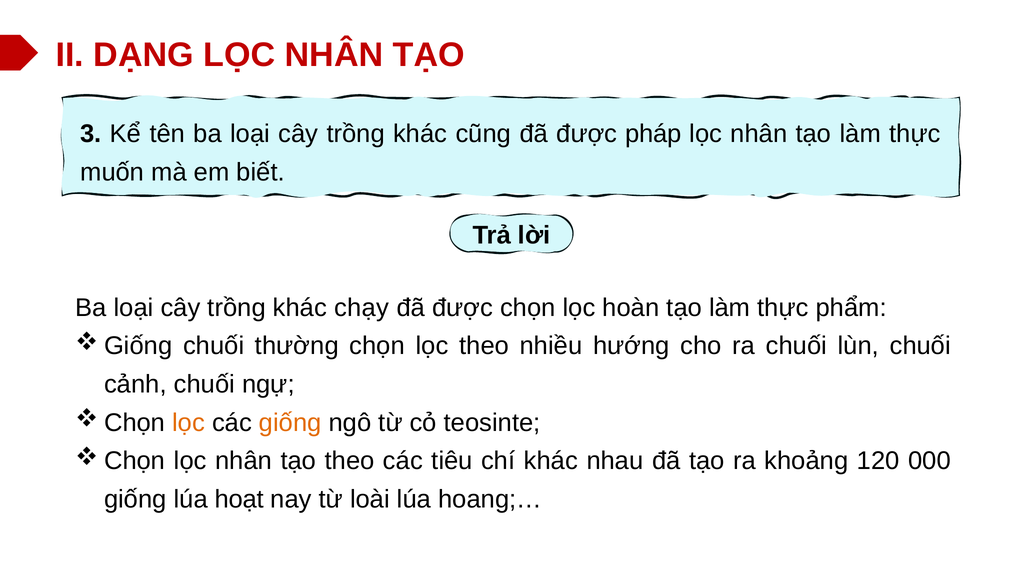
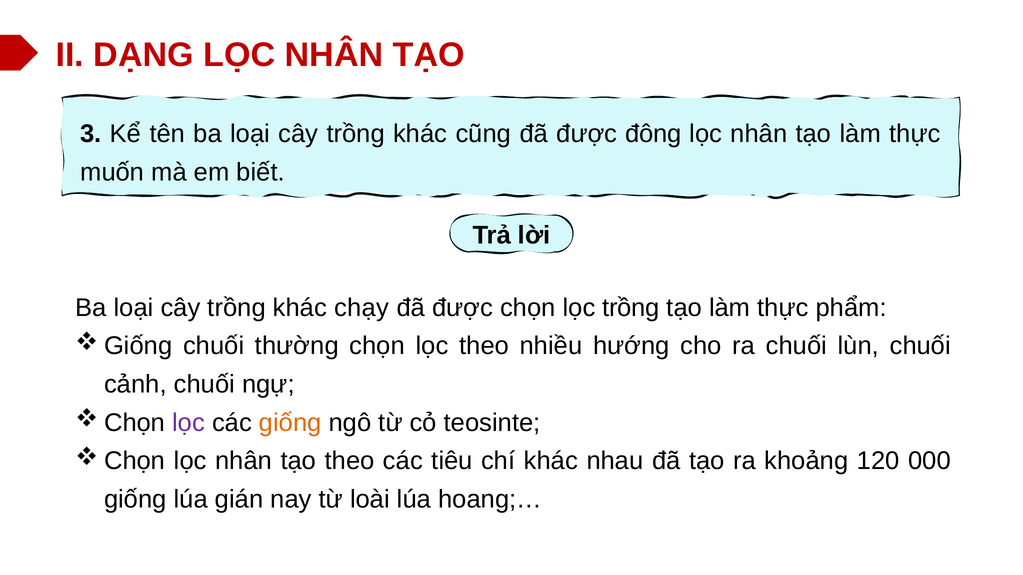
pháp: pháp -> đông
lọc hoàn: hoàn -> trồng
lọc at (189, 423) colour: orange -> purple
hoạt: hoạt -> gián
